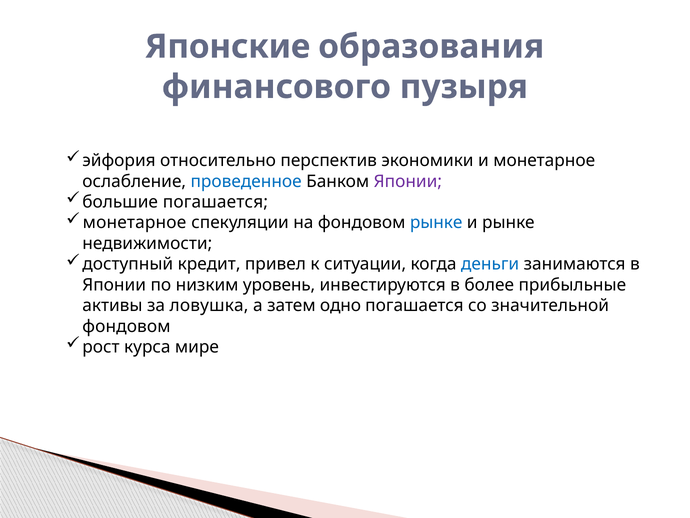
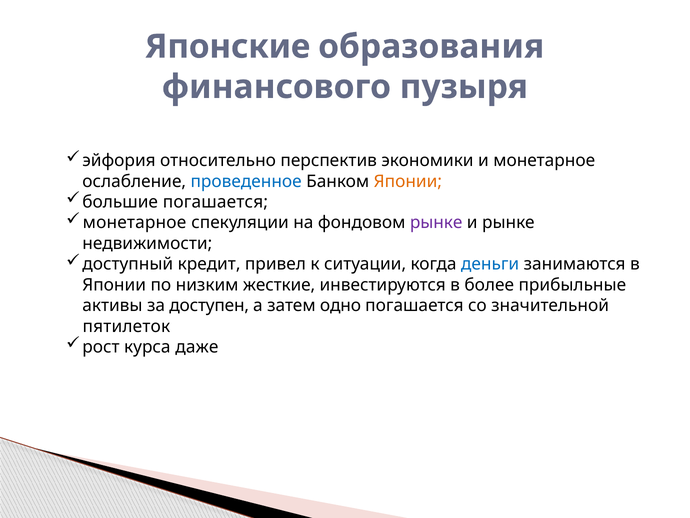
Японии at (408, 181) colour: purple -> orange
рынке at (436, 223) colour: blue -> purple
уровень: уровень -> жесткие
ловушка: ловушка -> доступен
фондовом at (126, 326): фондовом -> пятилеток
мире: мире -> даже
